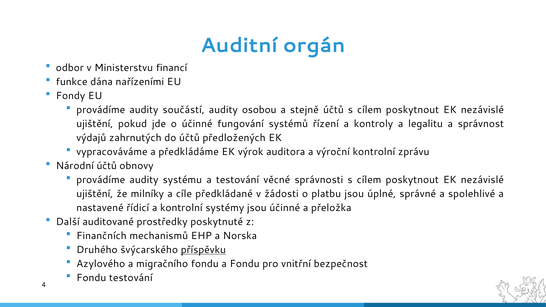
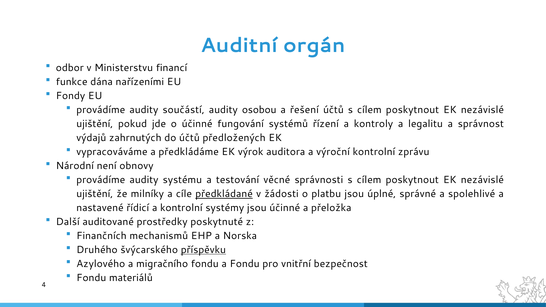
stejně: stejně -> řešení
Národní účtů: účtů -> není
předkládané underline: none -> present
Fondu testování: testování -> materiálů
